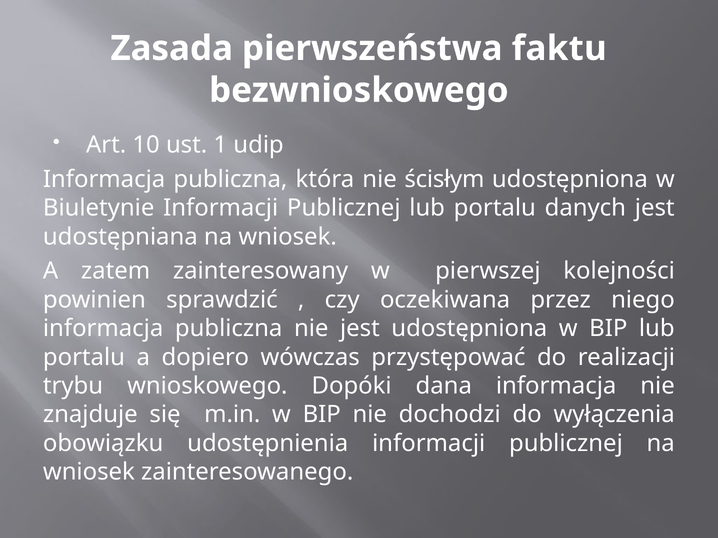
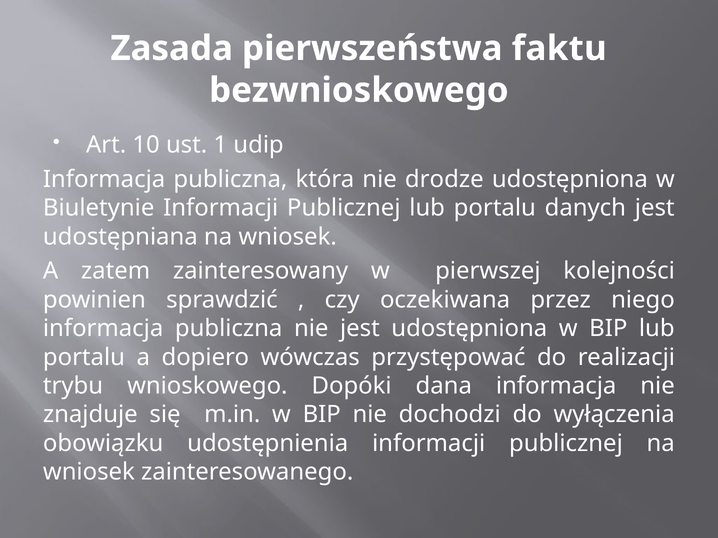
ścisłym: ścisłym -> drodze
